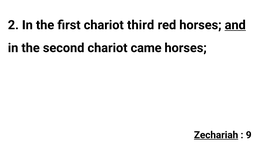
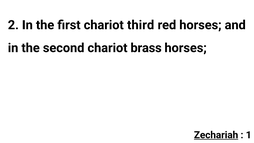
and underline: present -> none
came: came -> brass
9: 9 -> 1
